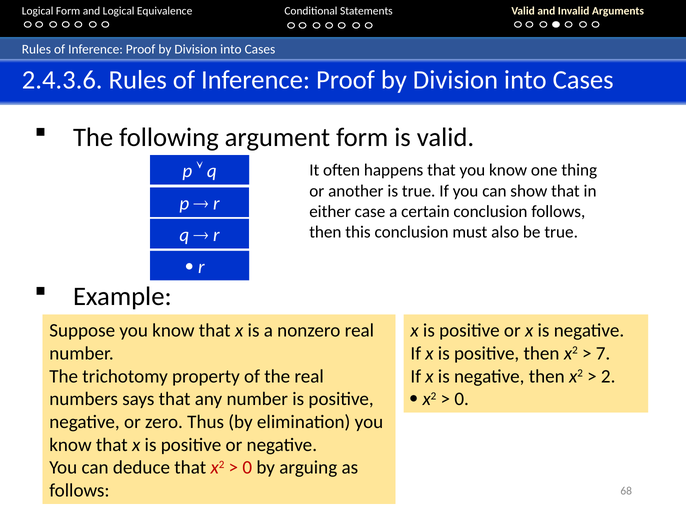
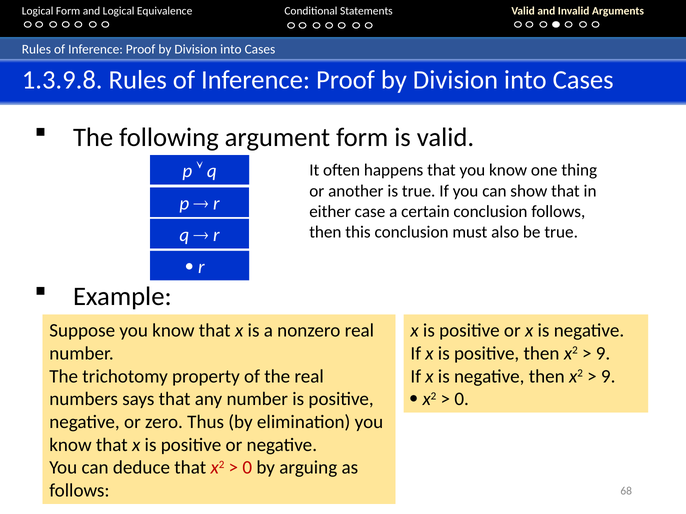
2.4.3.6: 2.4.3.6 -> 1.3.9.8
7 at (603, 354): 7 -> 9
2 at (608, 377): 2 -> 9
